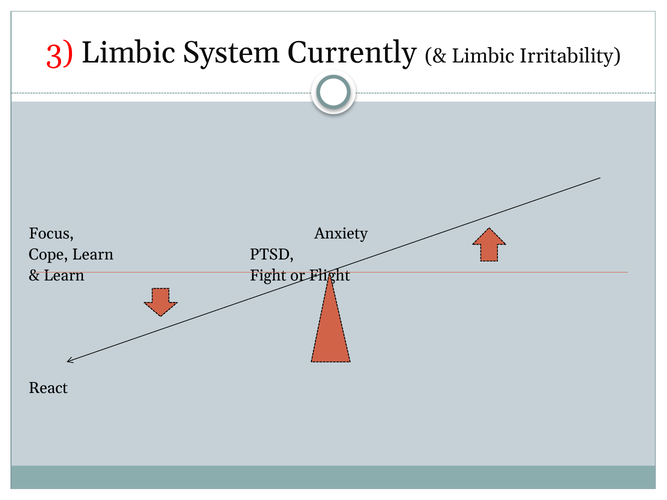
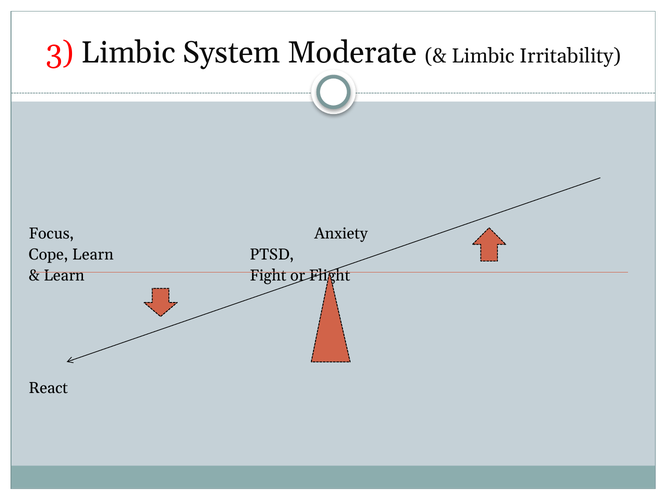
Currently: Currently -> Moderate
